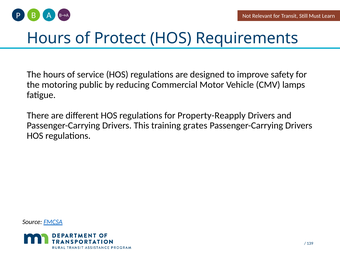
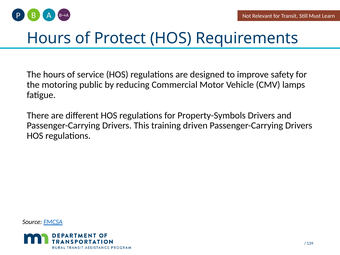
Property-Reapply: Property-Reapply -> Property-Symbols
grates: grates -> driven
